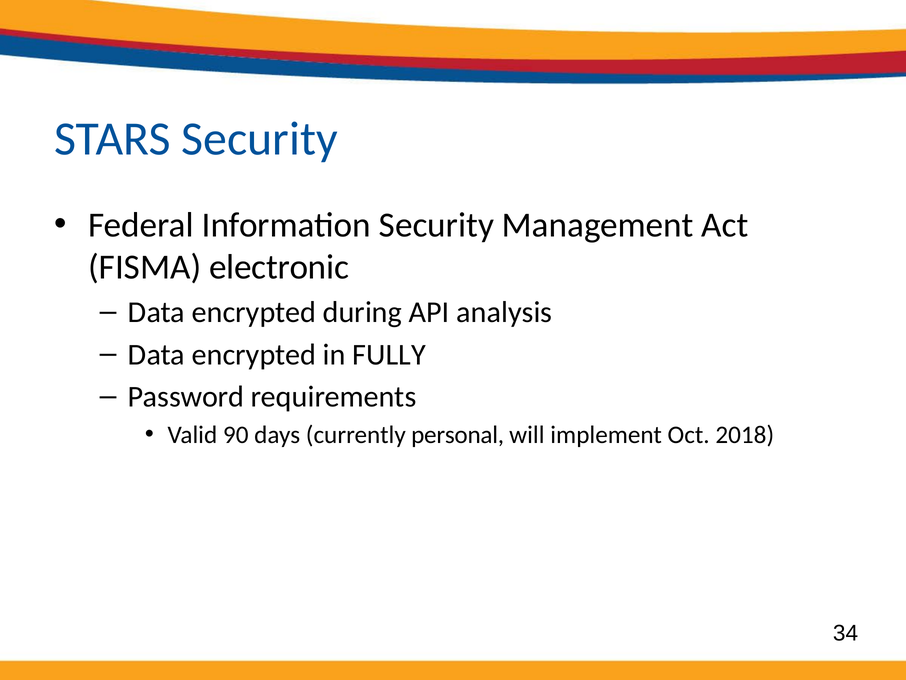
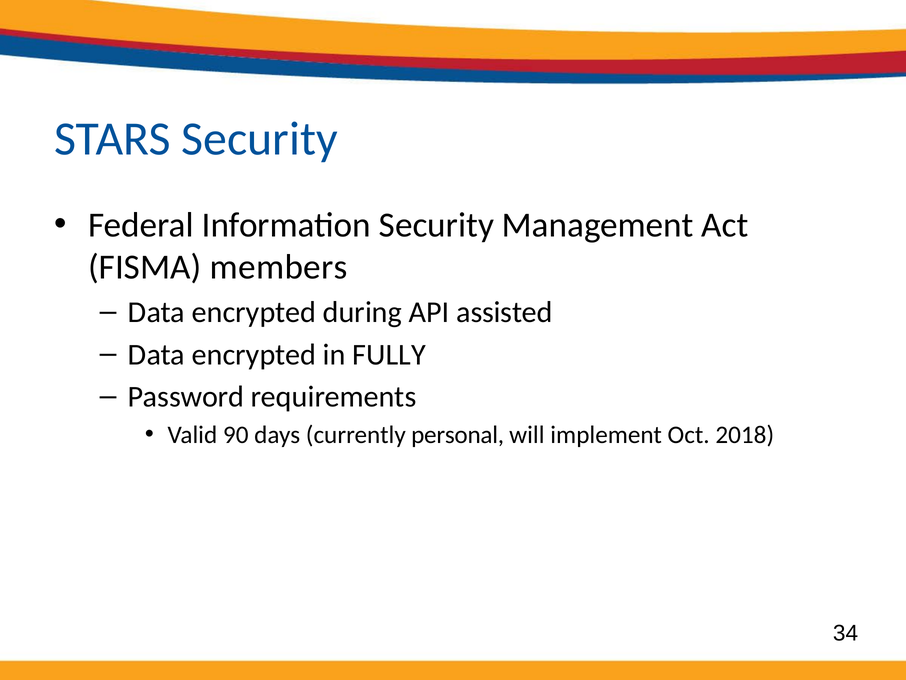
electronic: electronic -> members
analysis: analysis -> assisted
